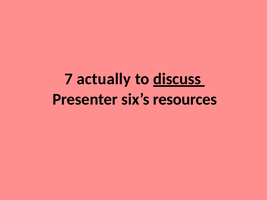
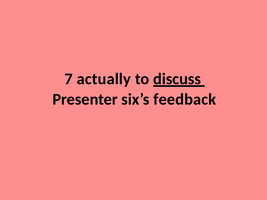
resources: resources -> feedback
